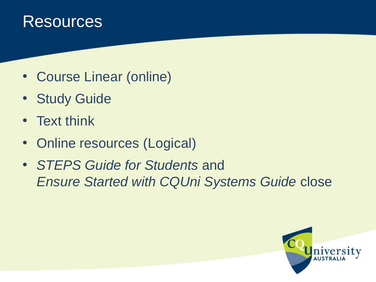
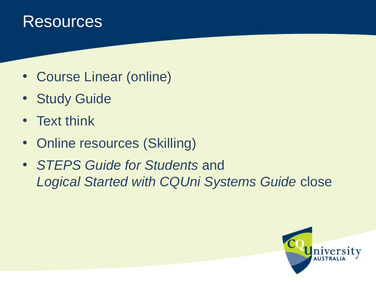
Logical: Logical -> Skilling
Ensure: Ensure -> Logical
